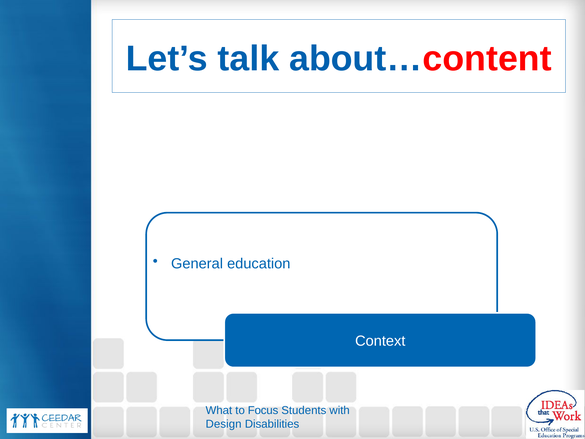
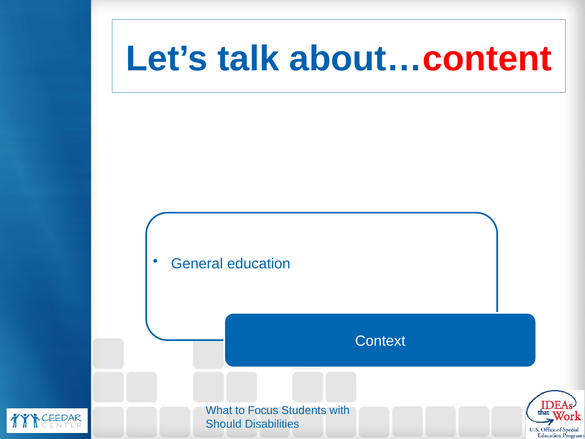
Design: Design -> Should
